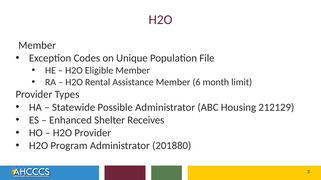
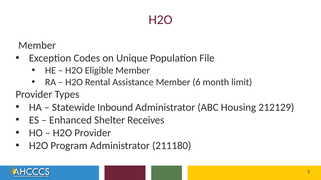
Possible: Possible -> Inbound
201880: 201880 -> 211180
